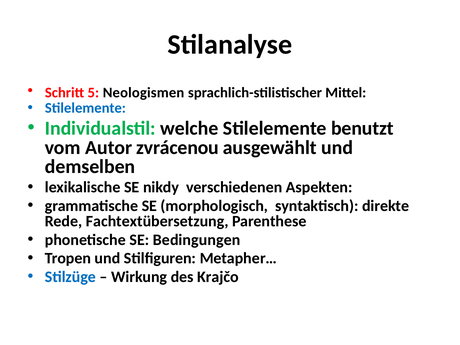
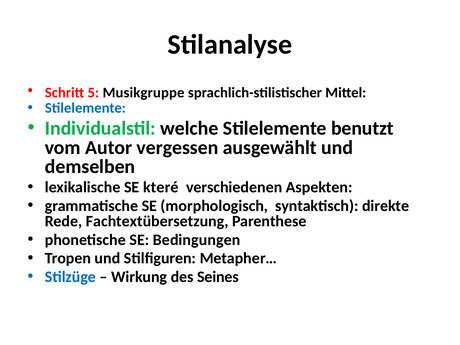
Neologismen: Neologismen -> Musikgruppe
zvrácenou: zvrácenou -> vergessen
nikdy: nikdy -> které
Krajčo: Krajčo -> Seines
